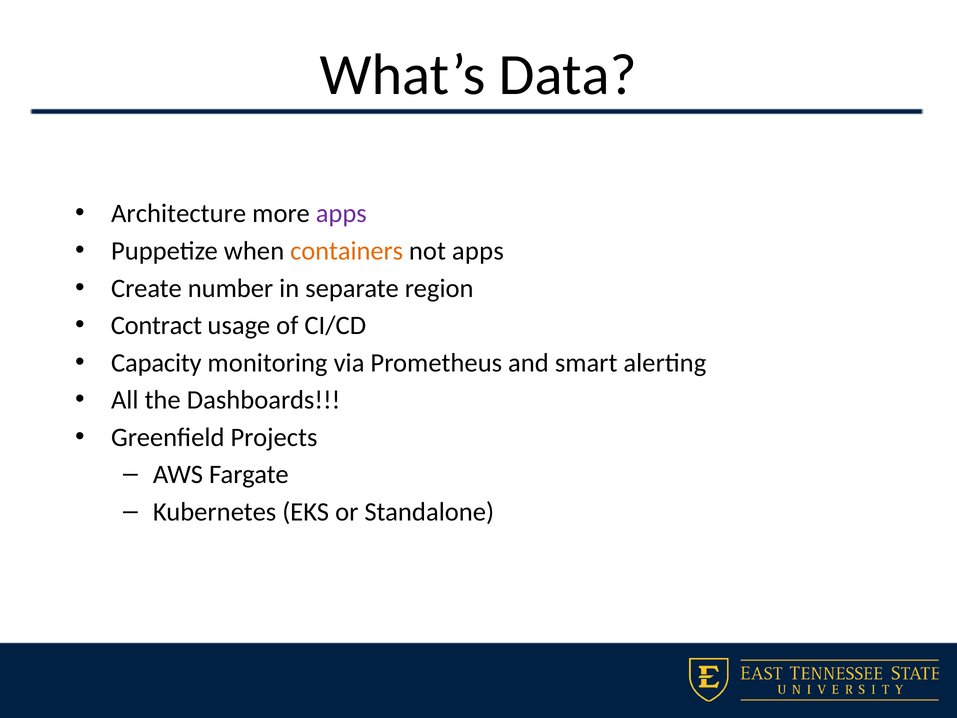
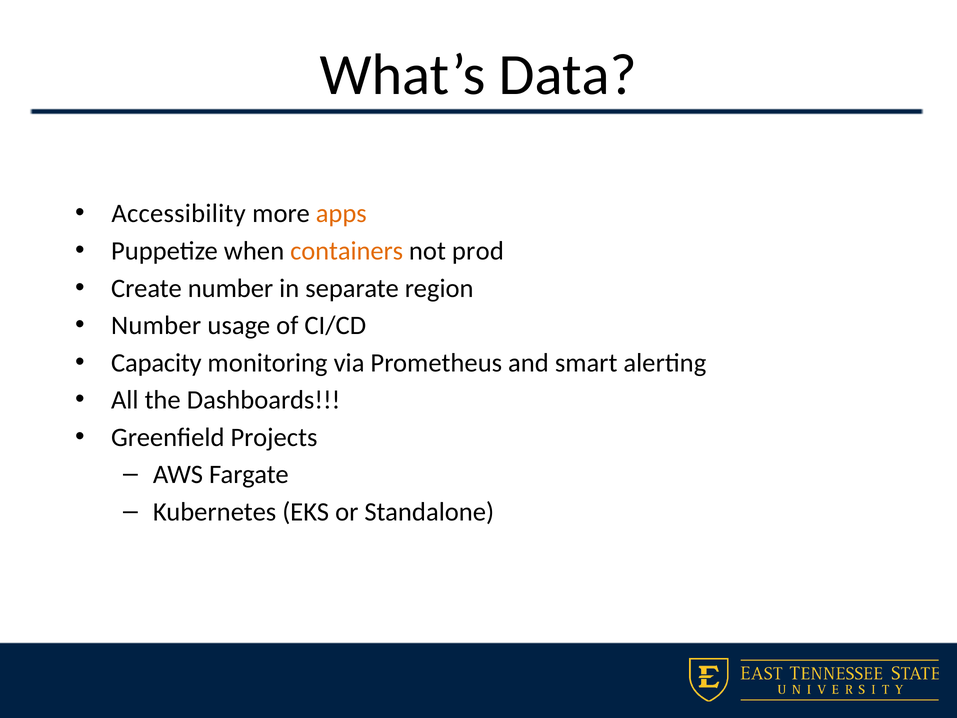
Architecture: Architecture -> Accessibility
apps at (341, 214) colour: purple -> orange
not apps: apps -> prod
Contract at (156, 325): Contract -> Number
